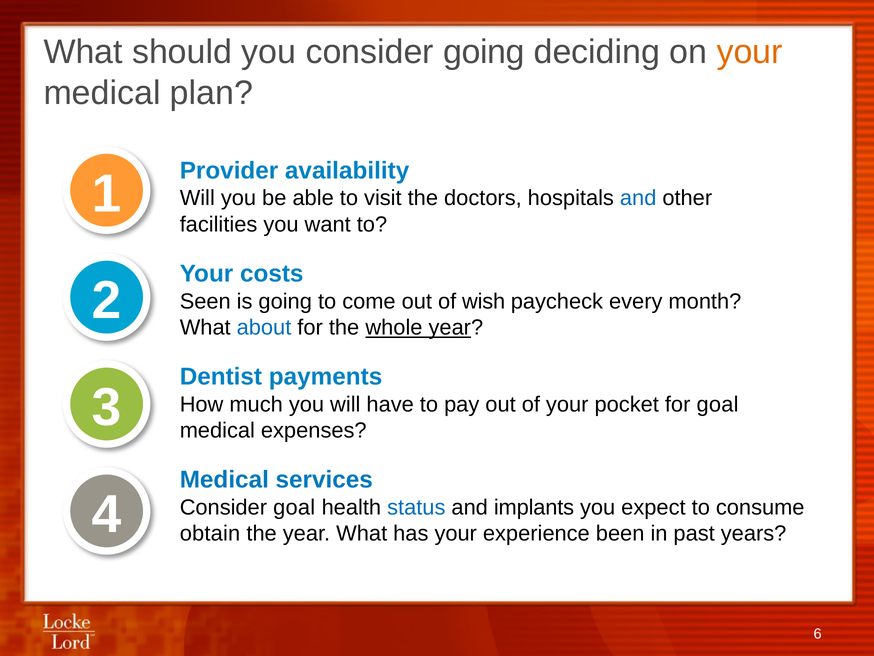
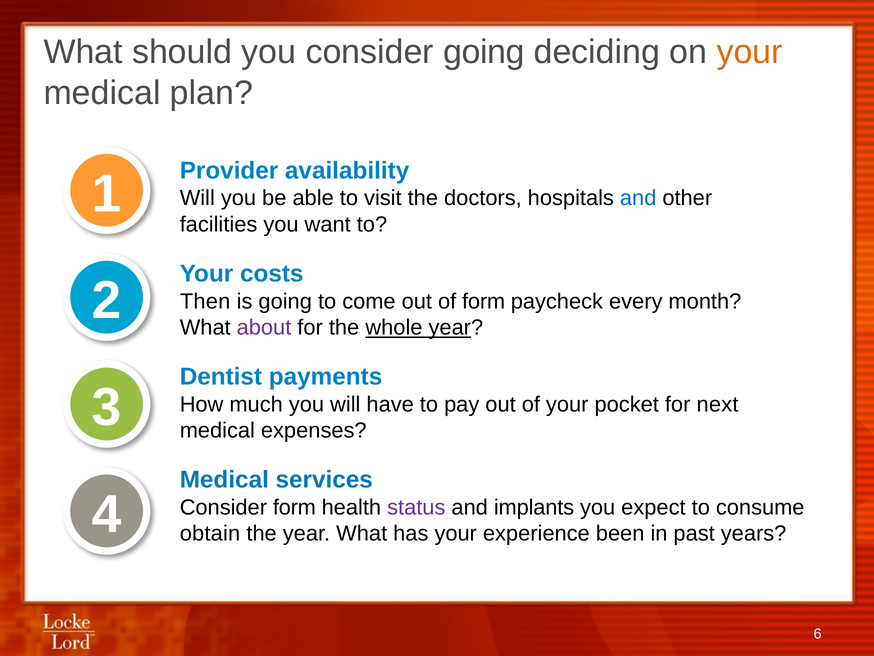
Seen: Seen -> Then
of wish: wish -> form
about colour: blue -> purple
for goal: goal -> next
Consider goal: goal -> form
status colour: blue -> purple
